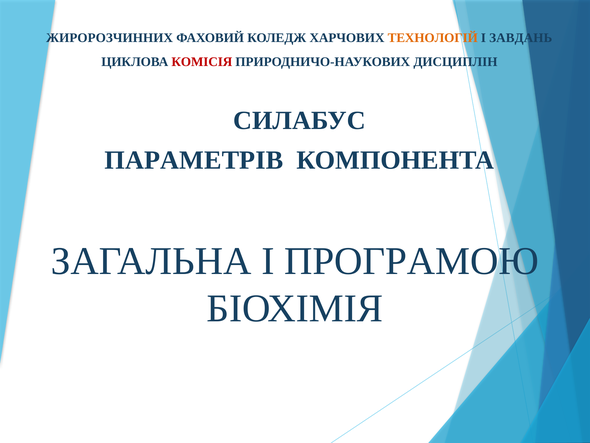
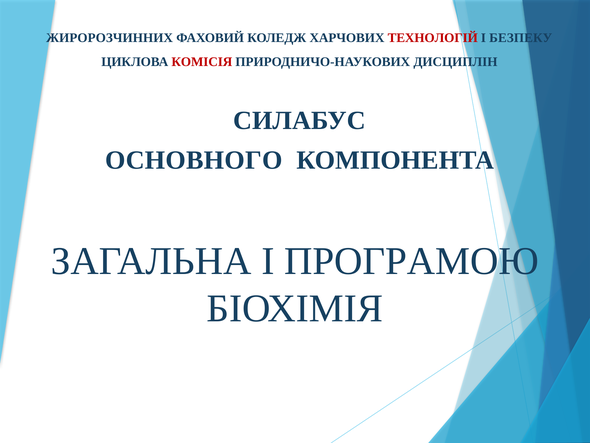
ТЕХНОЛОГІЙ colour: orange -> red
ЗАВДАНЬ: ЗАВДАНЬ -> БЕЗПЕКУ
ПАРАМЕТРІВ: ПАРАМЕТРІВ -> ОСНОВНОГО
